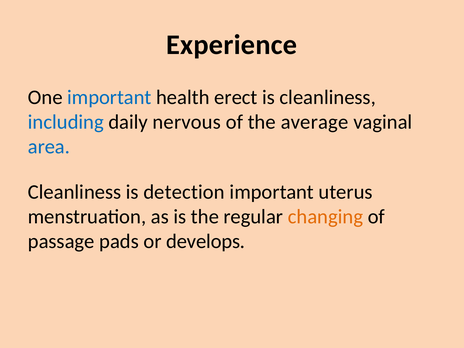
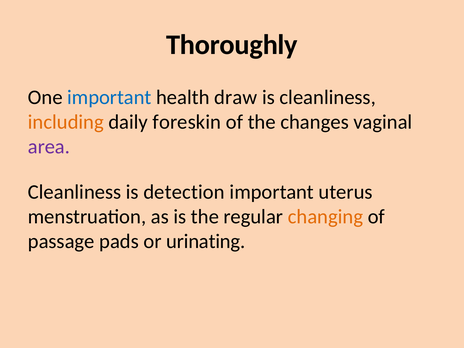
Experience: Experience -> Thoroughly
erect: erect -> draw
including colour: blue -> orange
nervous: nervous -> foreskin
average: average -> changes
area colour: blue -> purple
develops: develops -> urinating
